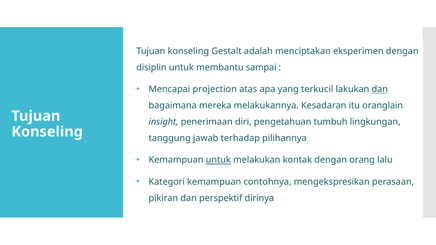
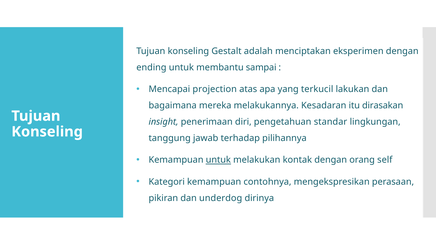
disiplin: disiplin -> ending
dan at (380, 89) underline: present -> none
oranglain: oranglain -> dirasakan
tumbuh: tumbuh -> standar
lalu: lalu -> self
perspektif: perspektif -> underdog
